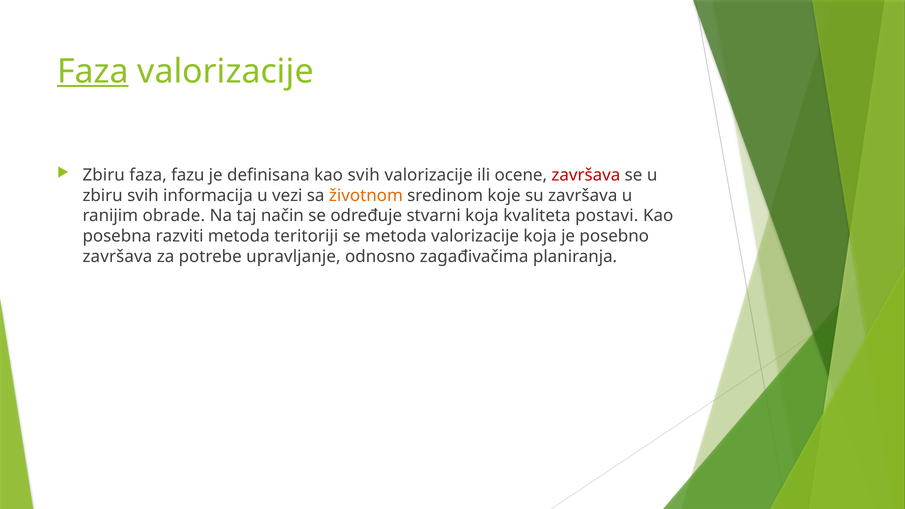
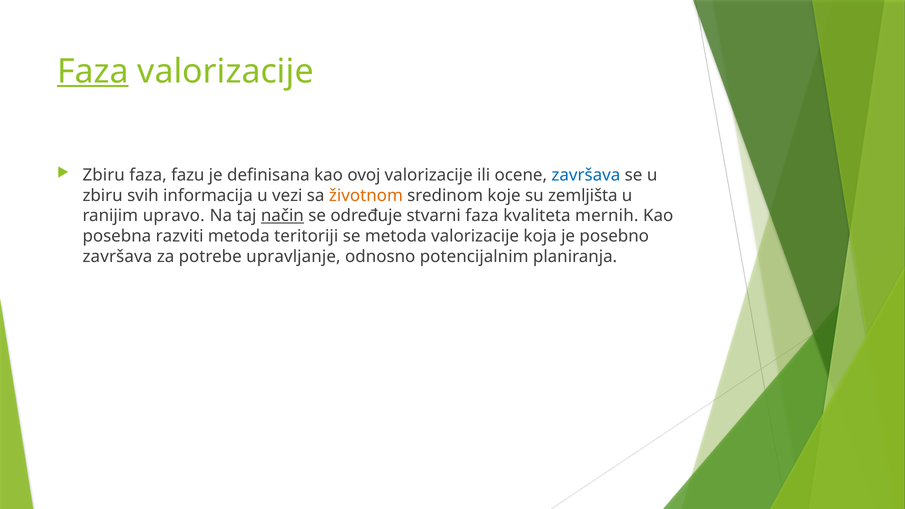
kao svih: svih -> ovoj
završava at (586, 175) colour: red -> blue
su završava: završava -> zemljišta
obrade: obrade -> upravo
način underline: none -> present
stvarni koja: koja -> faza
postavi: postavi -> mernih
zagađivačima: zagađivačima -> potencijalnim
